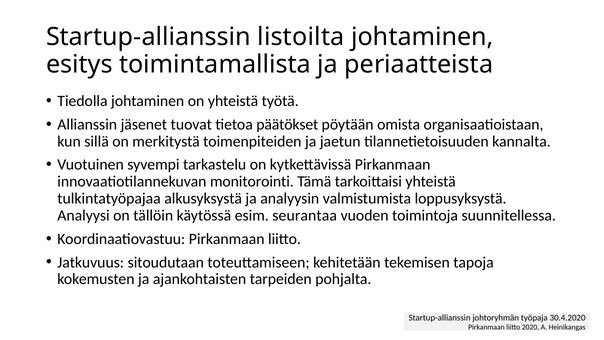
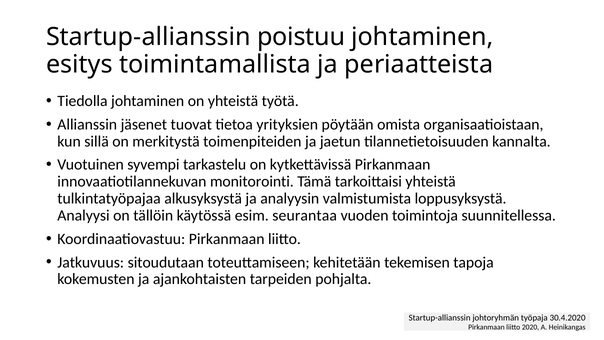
listoilta: listoilta -> poistuu
päätökset: päätökset -> yrityksien
